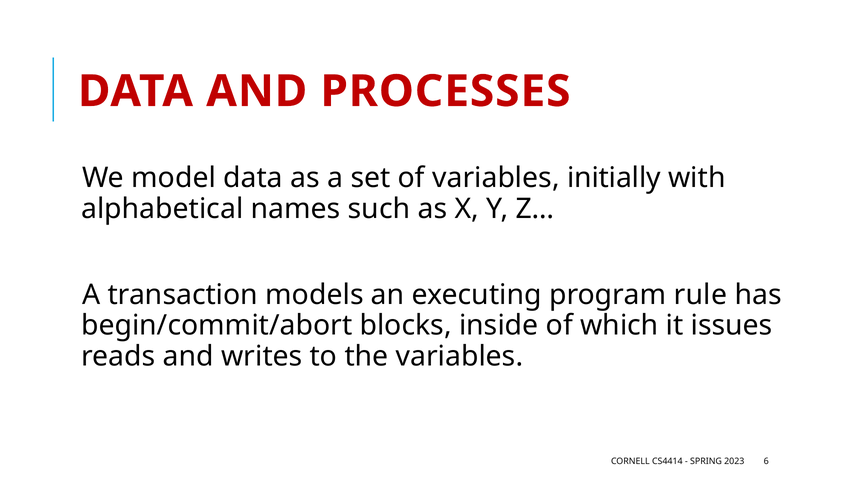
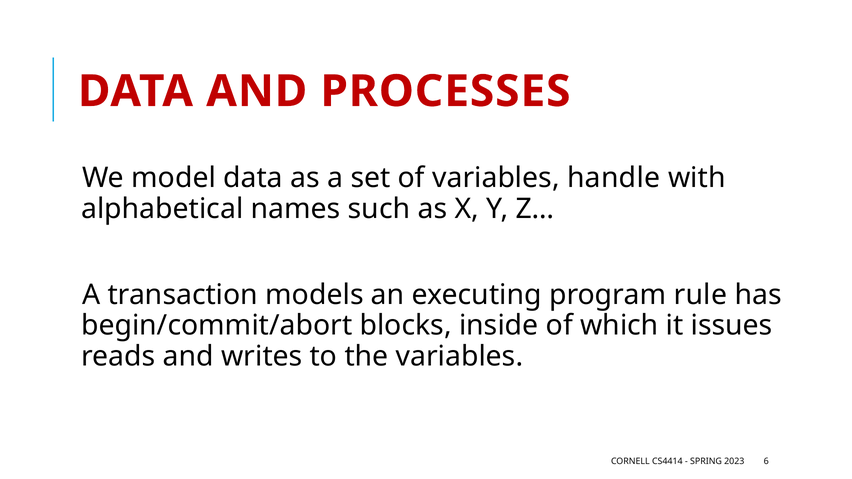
initially: initially -> handle
